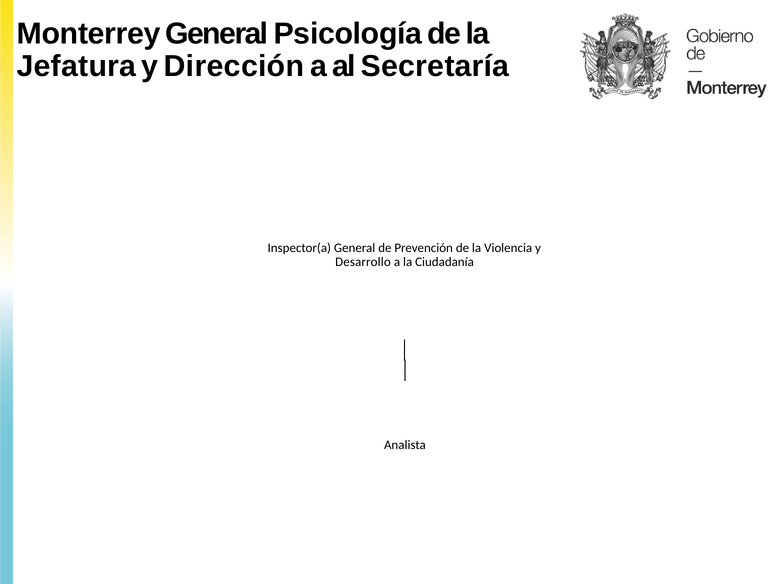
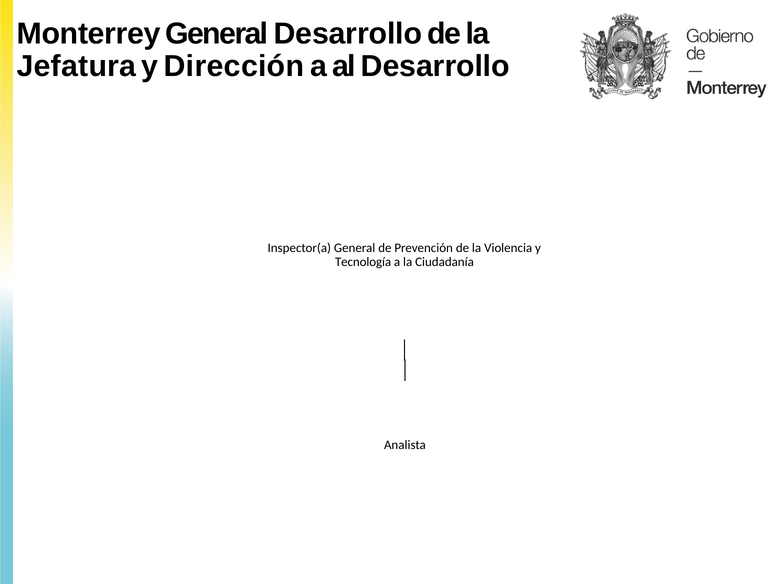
General Psicología: Psicología -> Desarrollo
al Secretaría: Secretaría -> Desarrollo
Desarrollo: Desarrollo -> Tecnología
